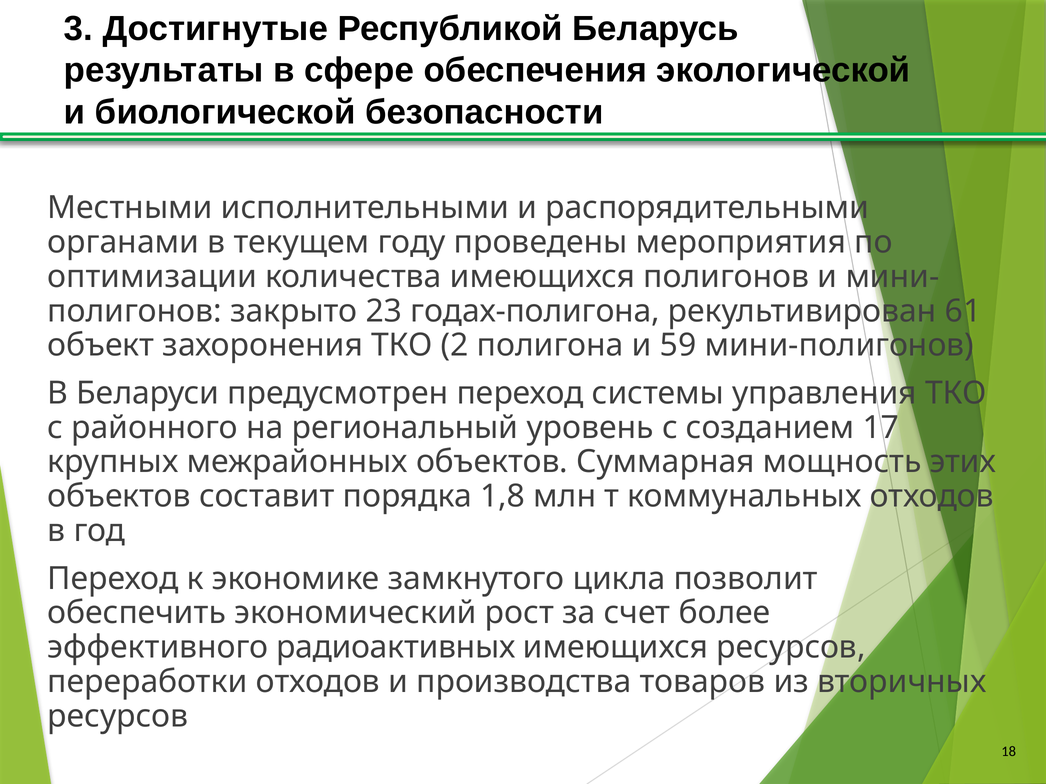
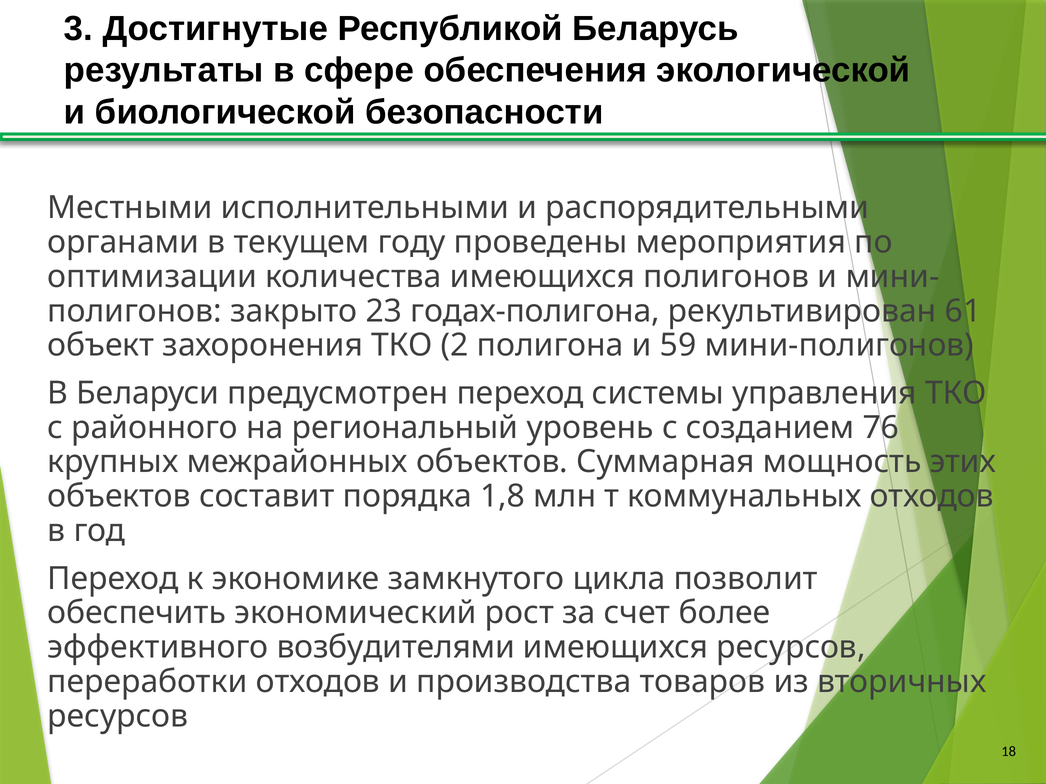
17: 17 -> 76
радиоактивных: радиоактивных -> возбудителями
